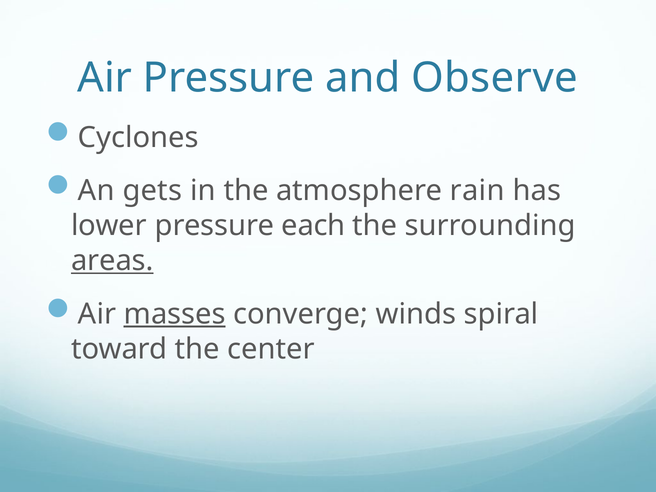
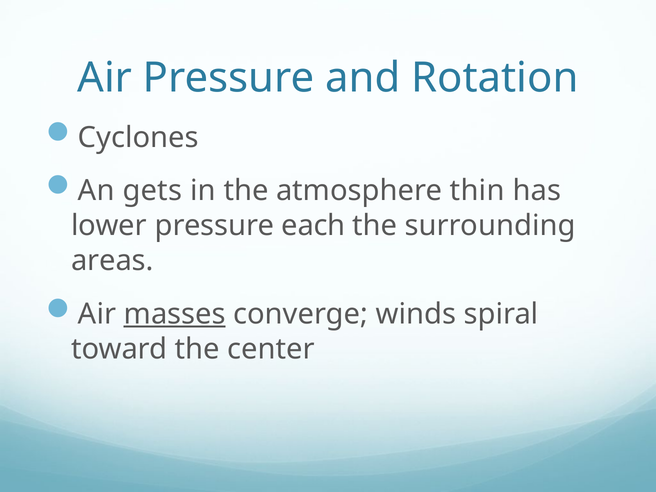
Observe: Observe -> Rotation
rain: rain -> thin
areas underline: present -> none
